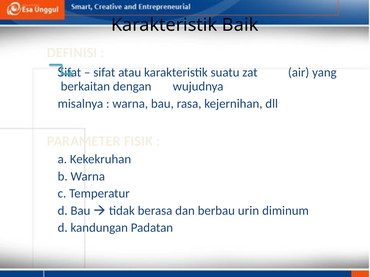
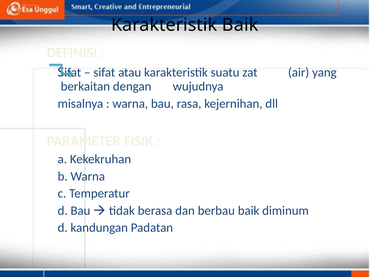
berbau urin: urin -> baik
